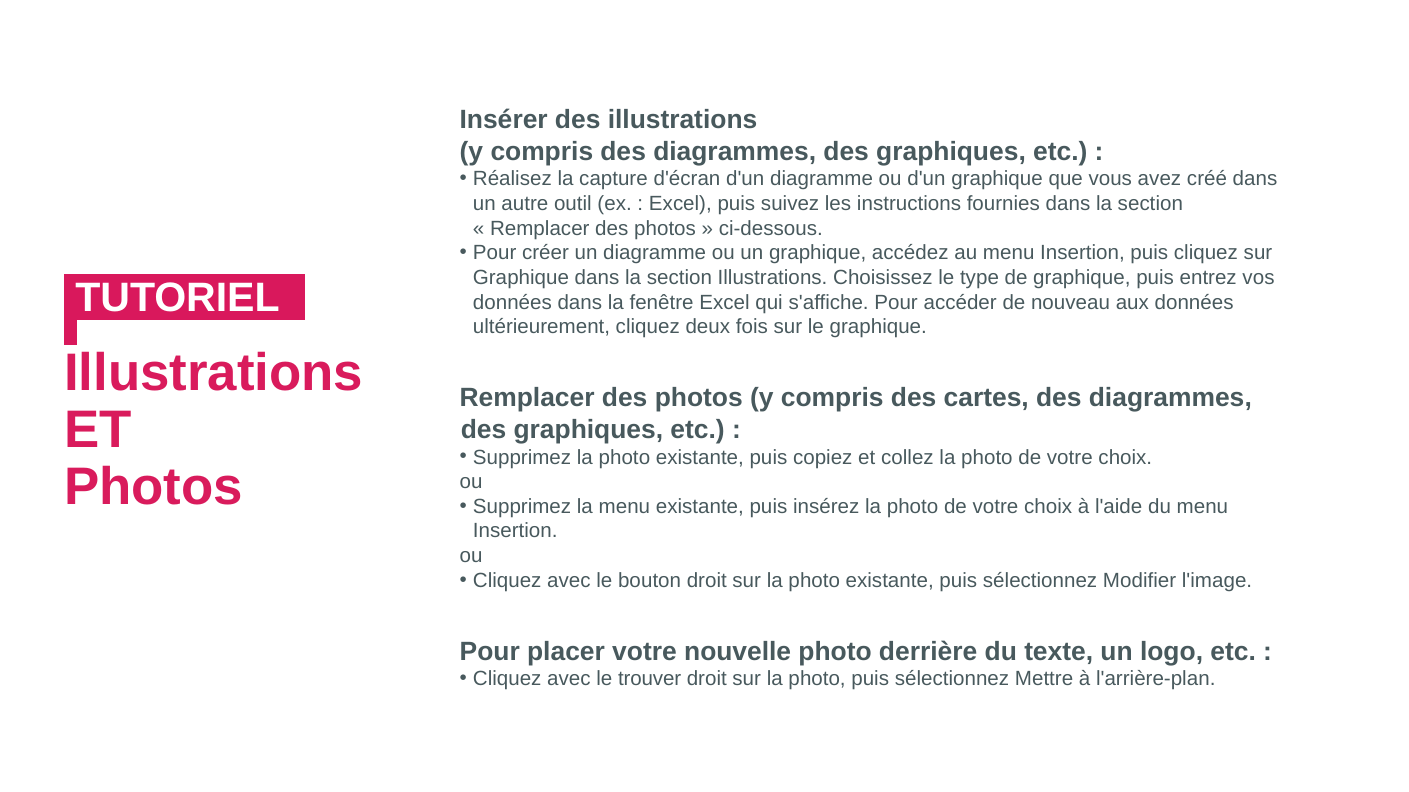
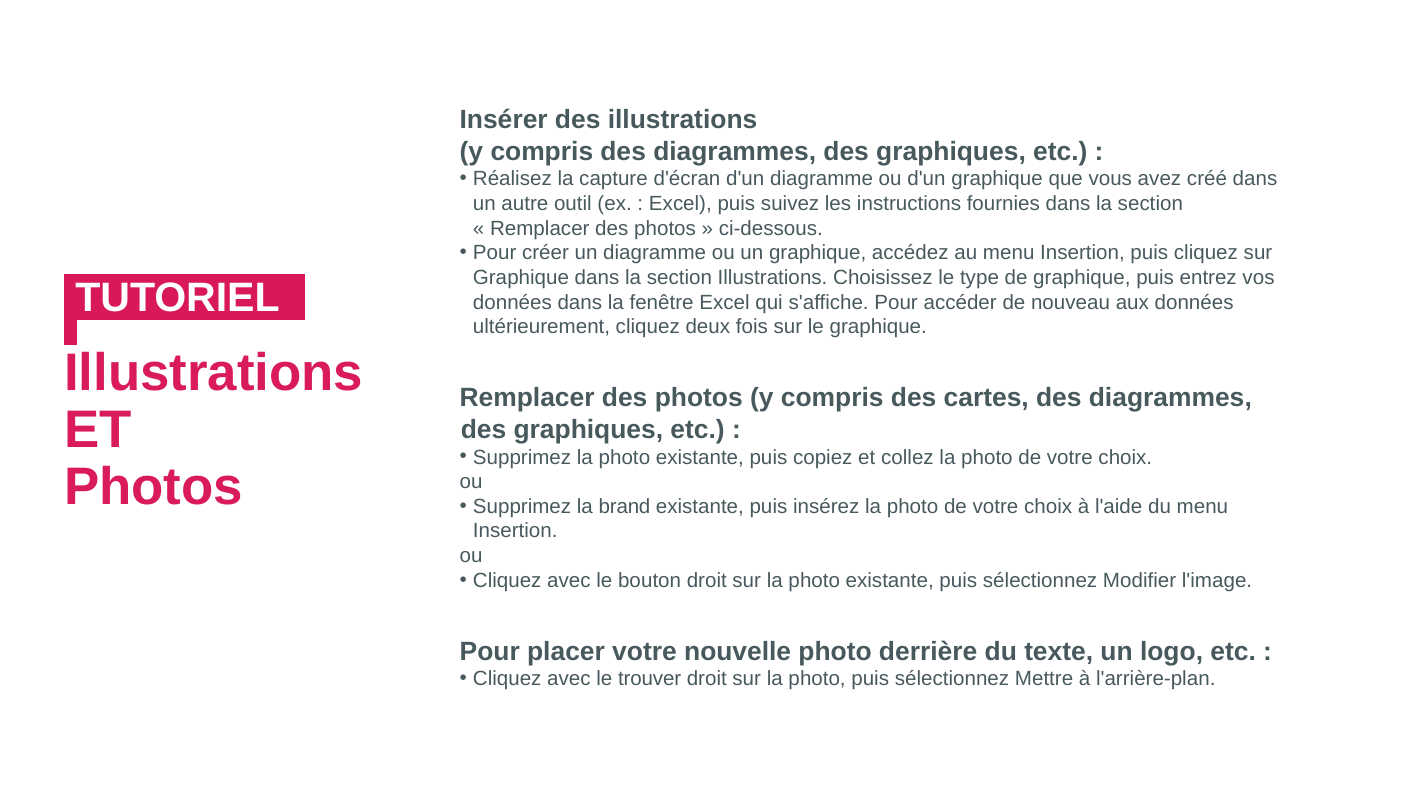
la menu: menu -> brand
